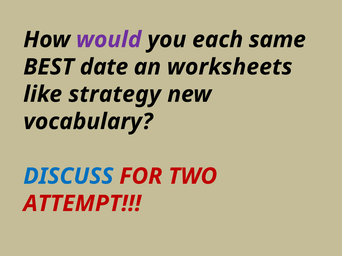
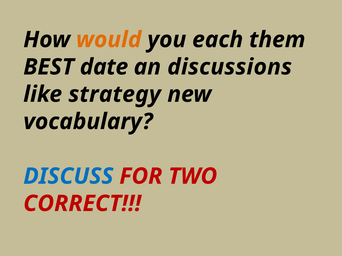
would colour: purple -> orange
same: same -> them
worksheets: worksheets -> discussions
ATTEMPT: ATTEMPT -> CORRECT
